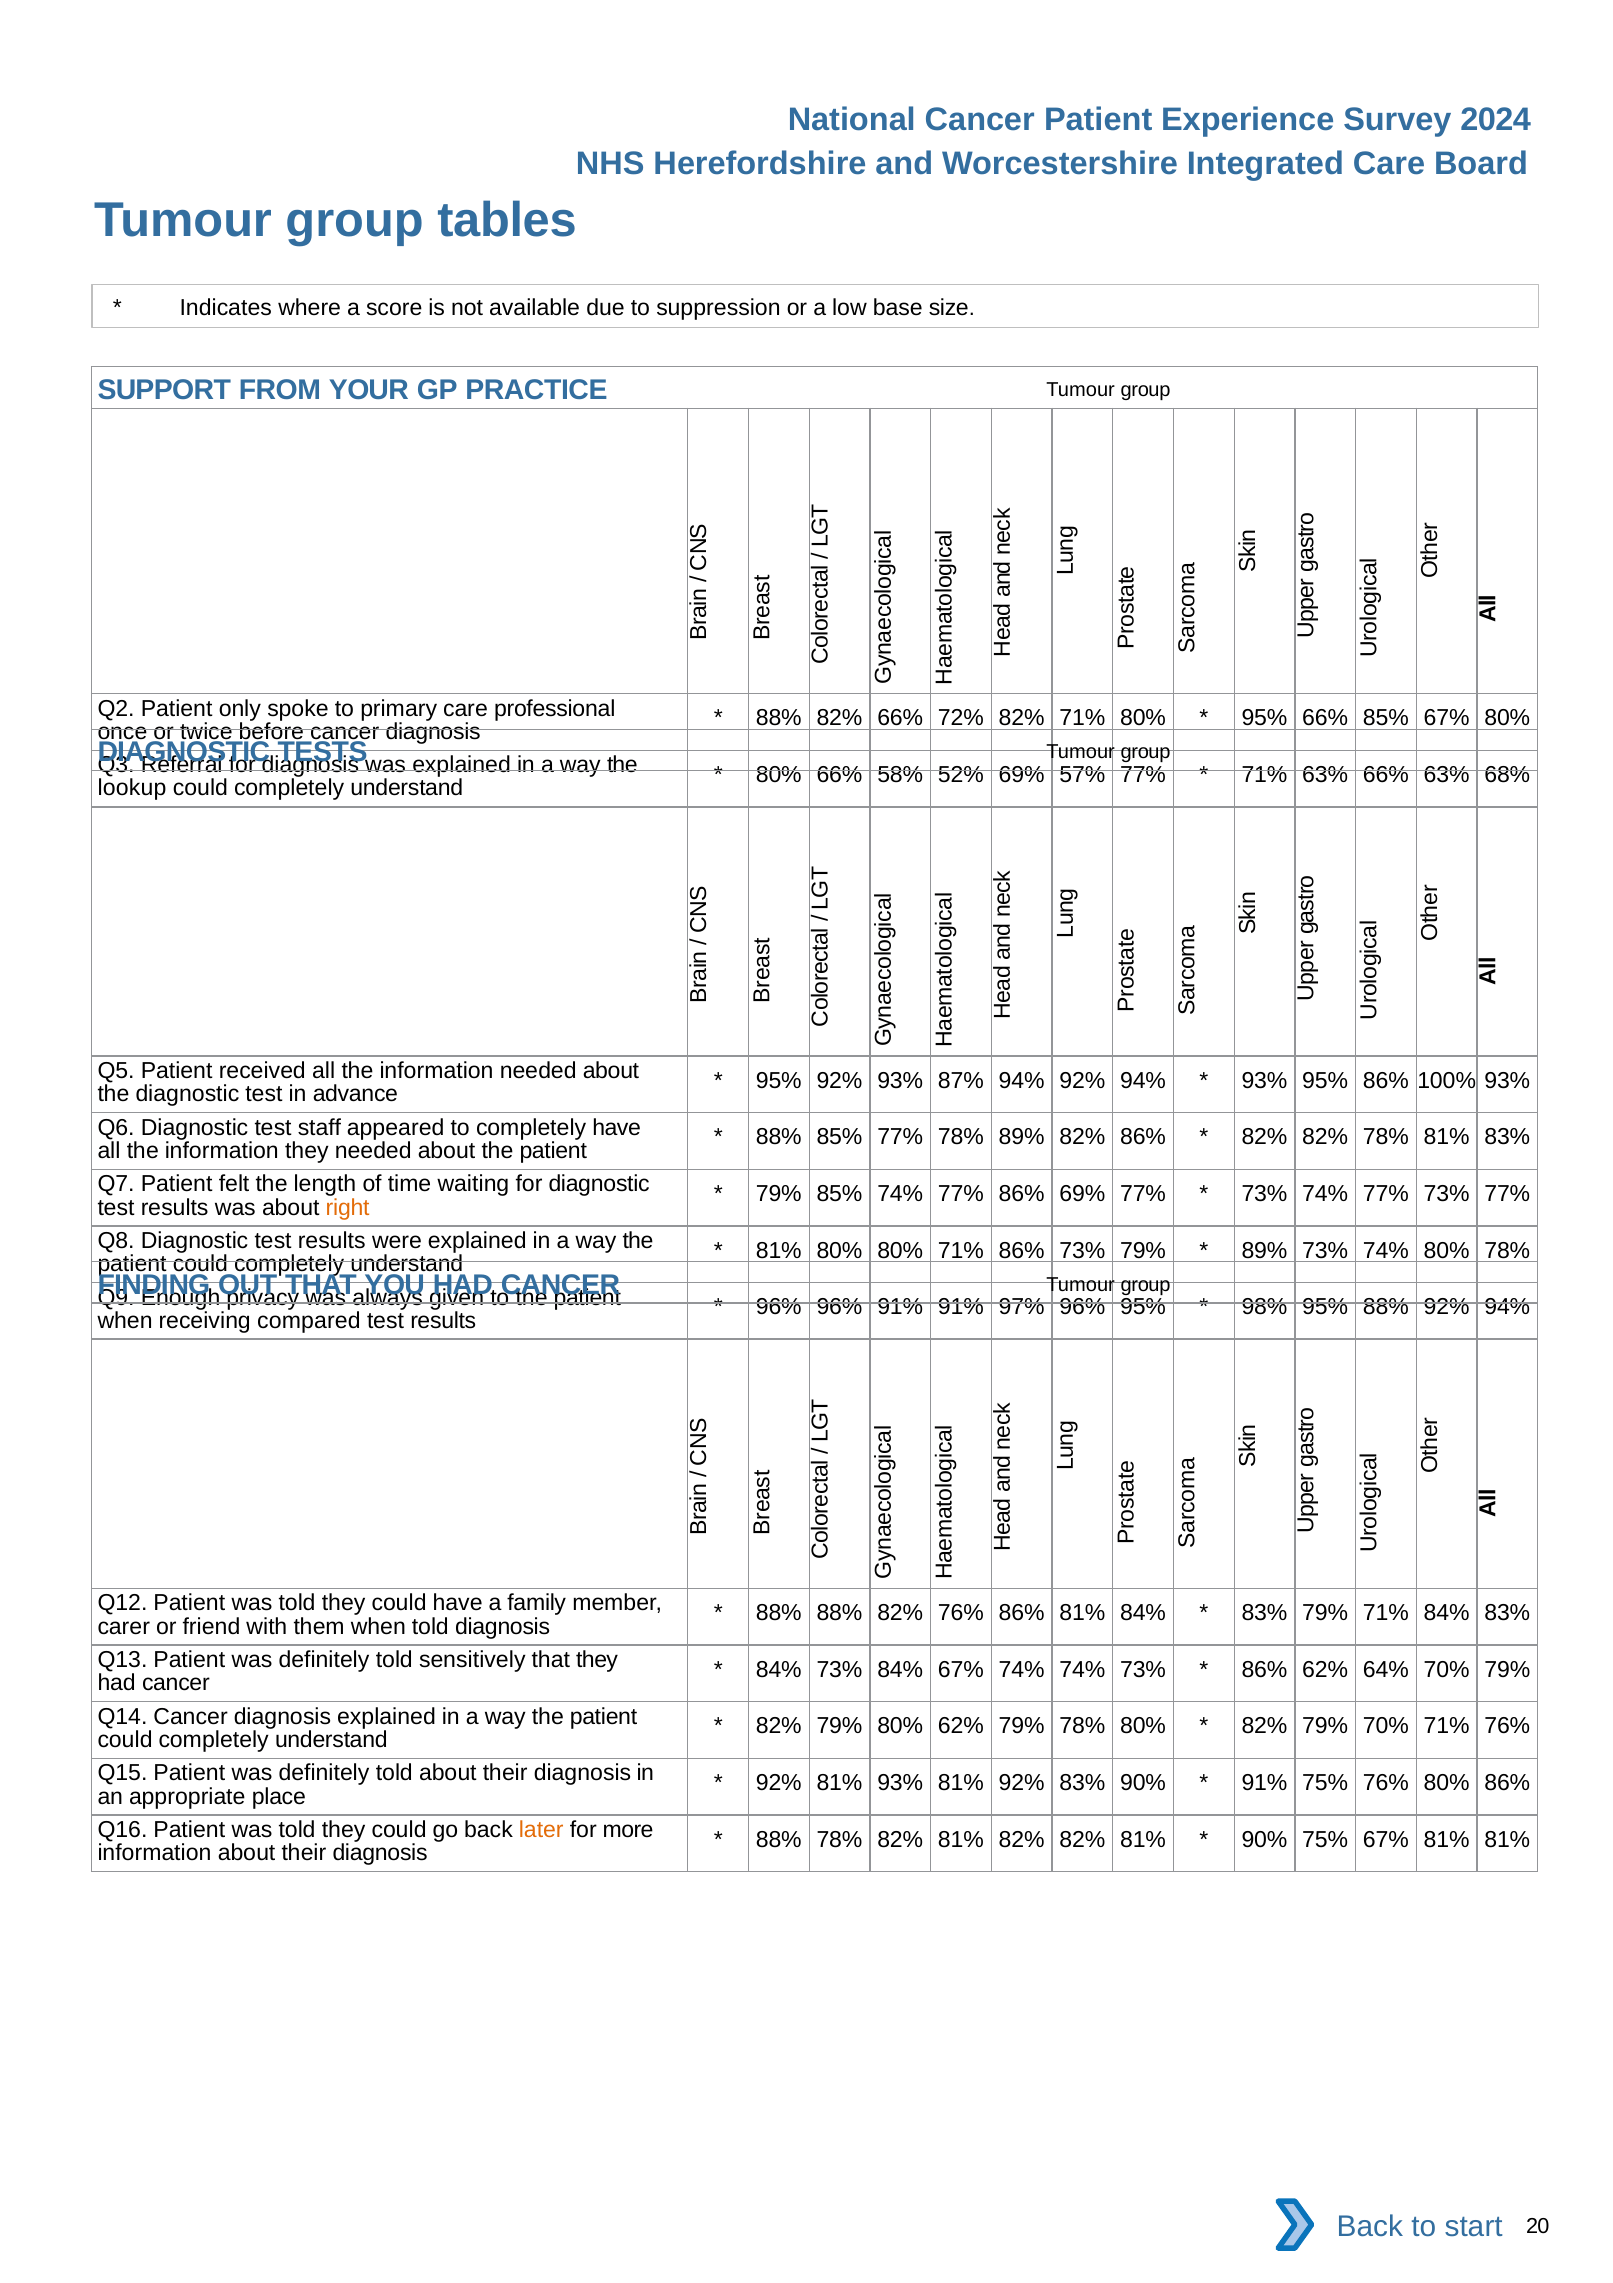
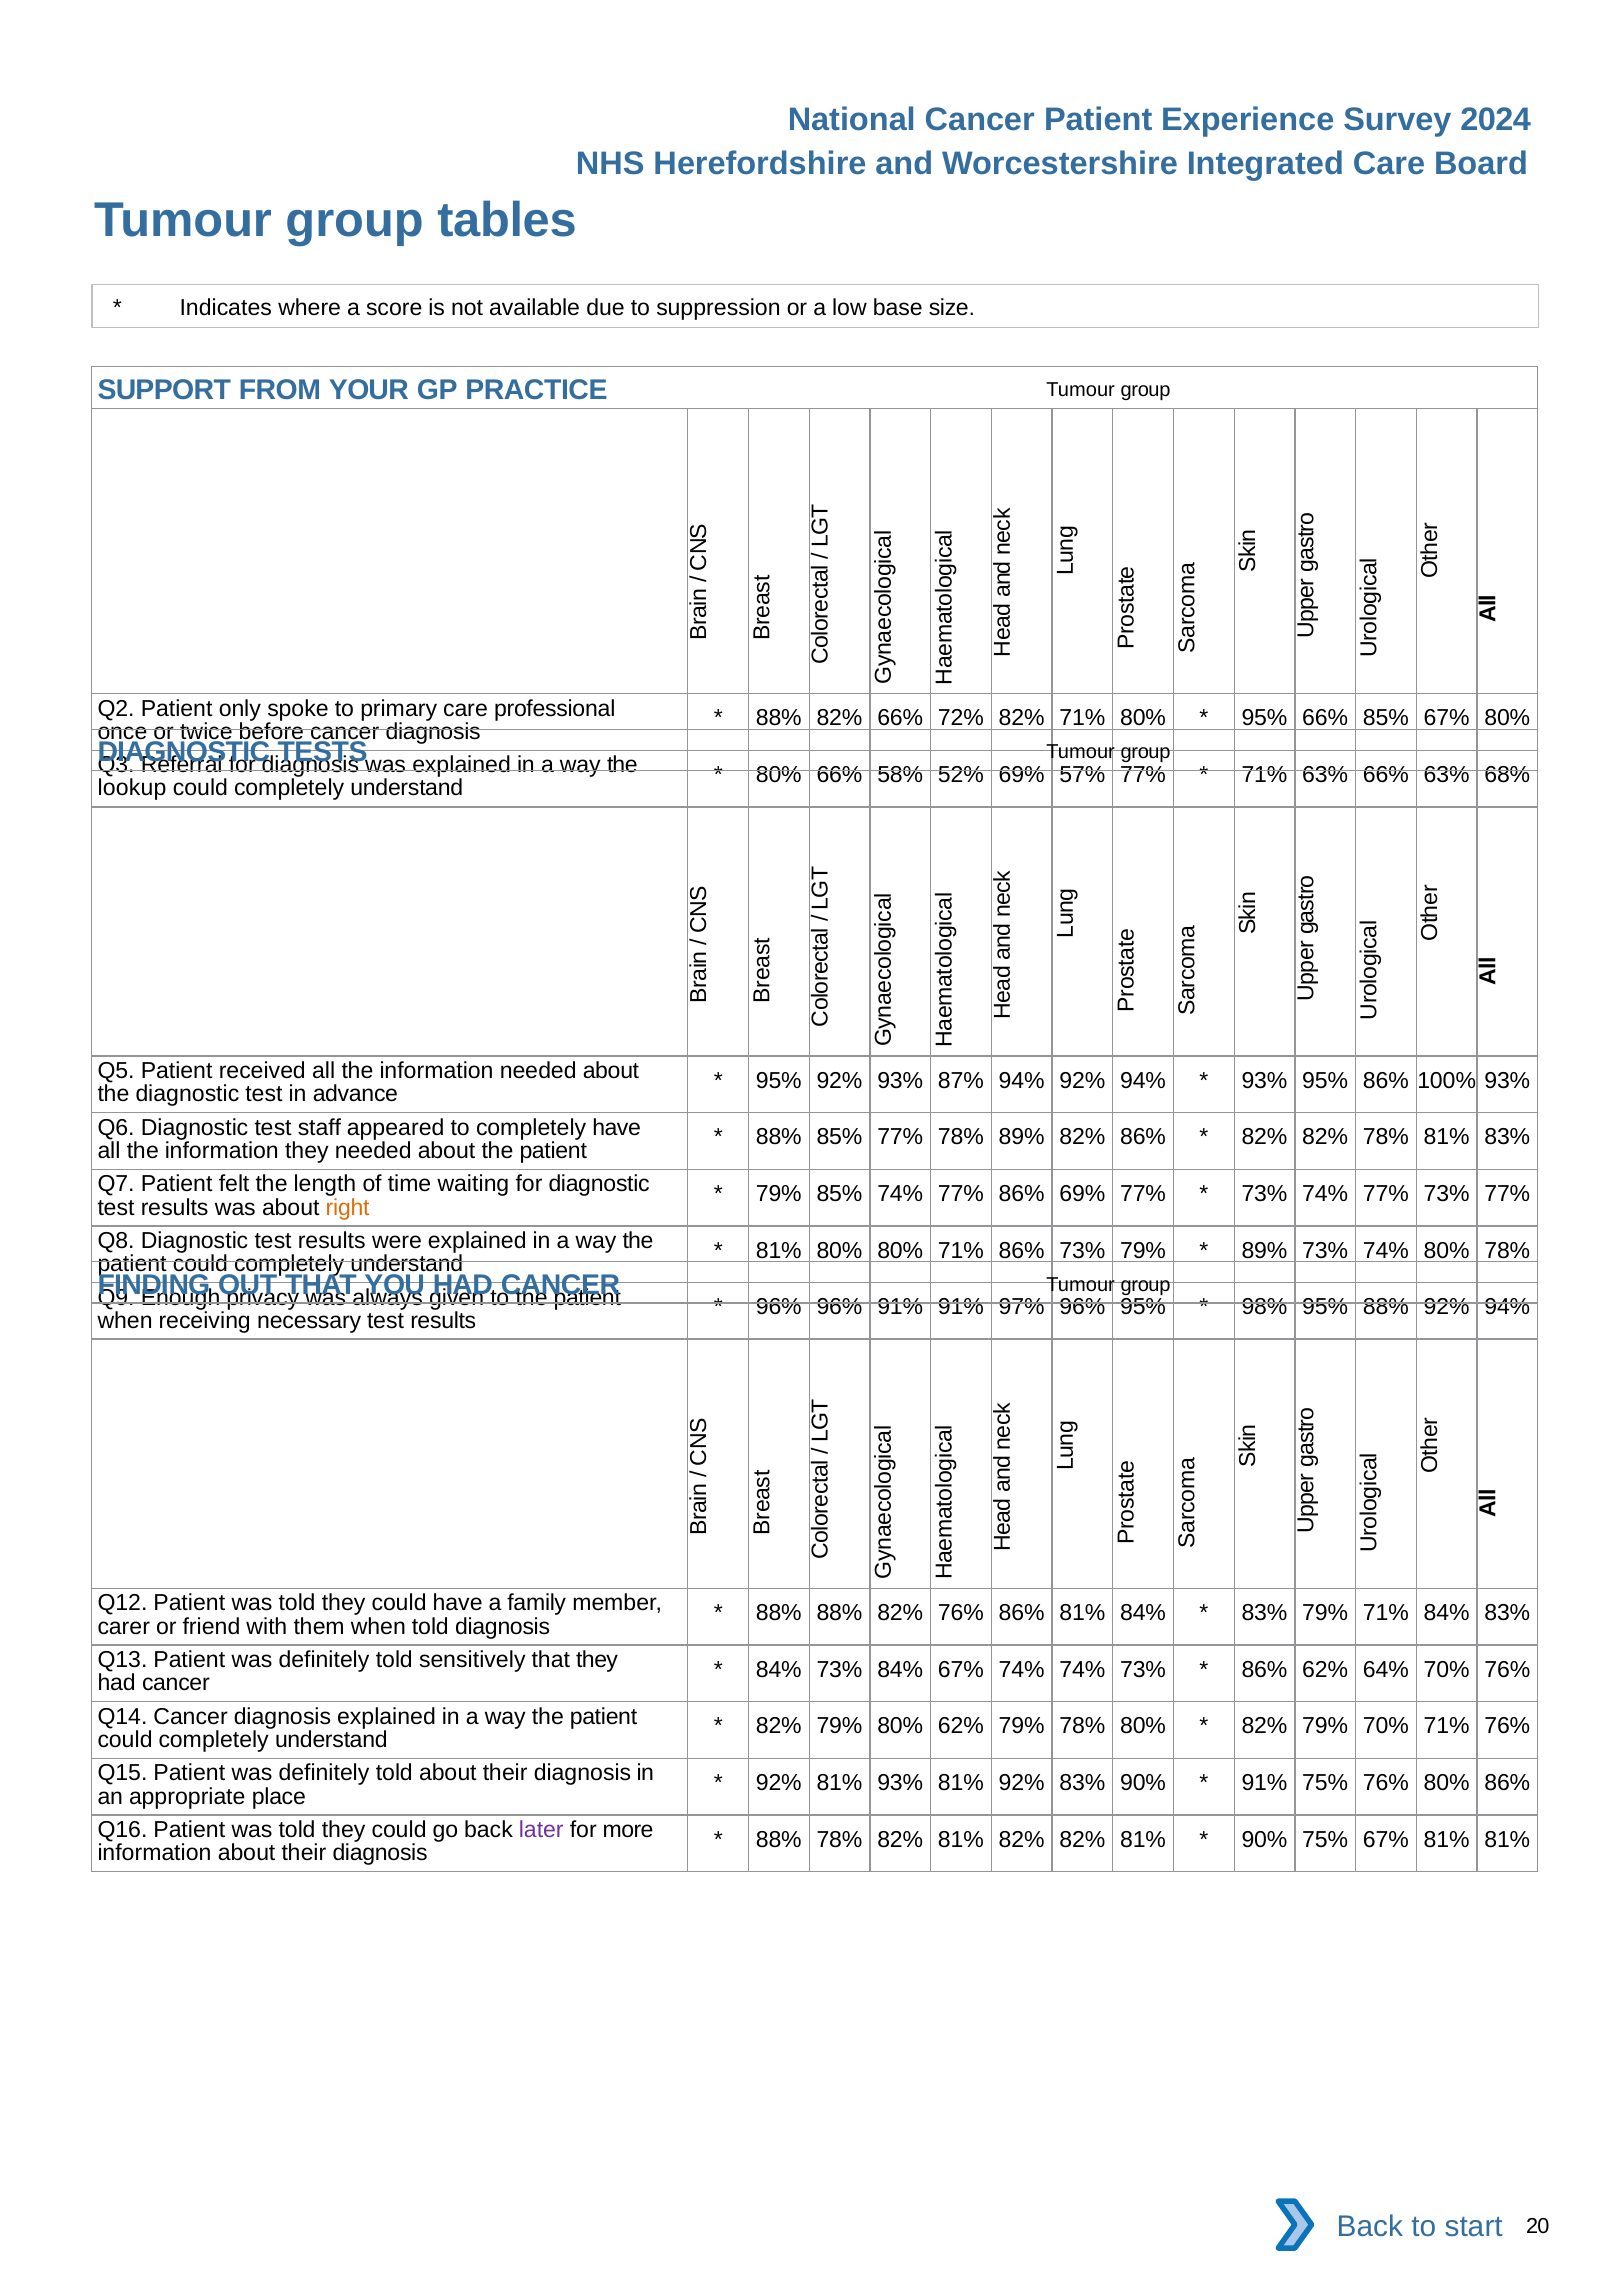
compared: compared -> necessary
70% 79%: 79% -> 76%
later colour: orange -> purple
